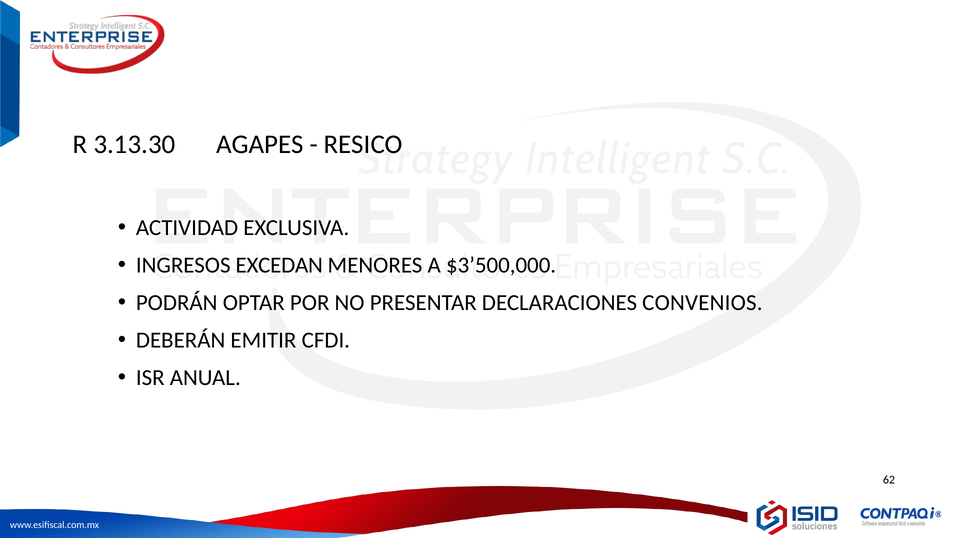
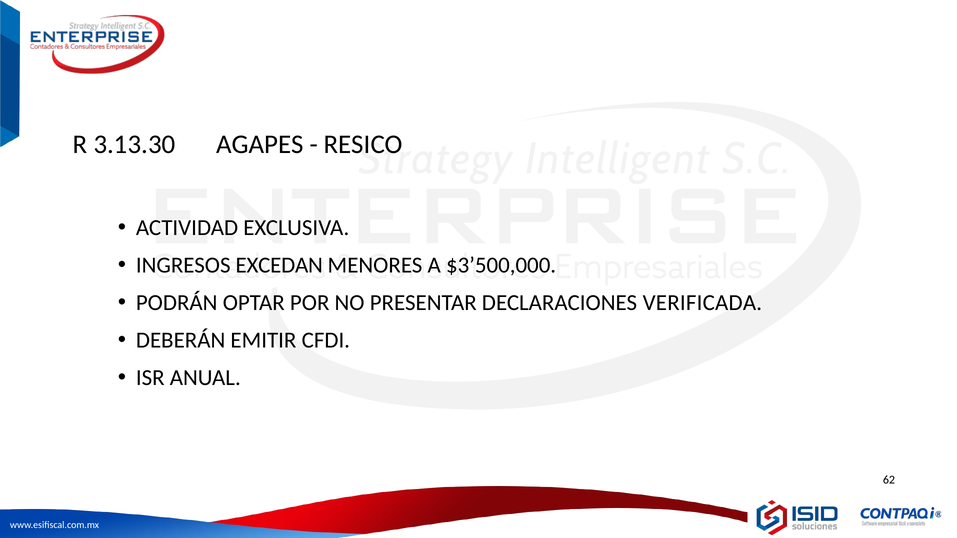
CONVENIOS: CONVENIOS -> VERIFICADA
